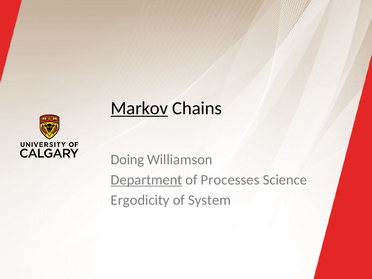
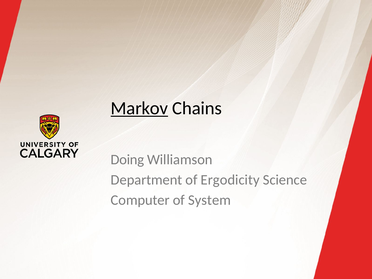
Department underline: present -> none
Processes: Processes -> Ergodicity
Ergodicity: Ergodicity -> Computer
